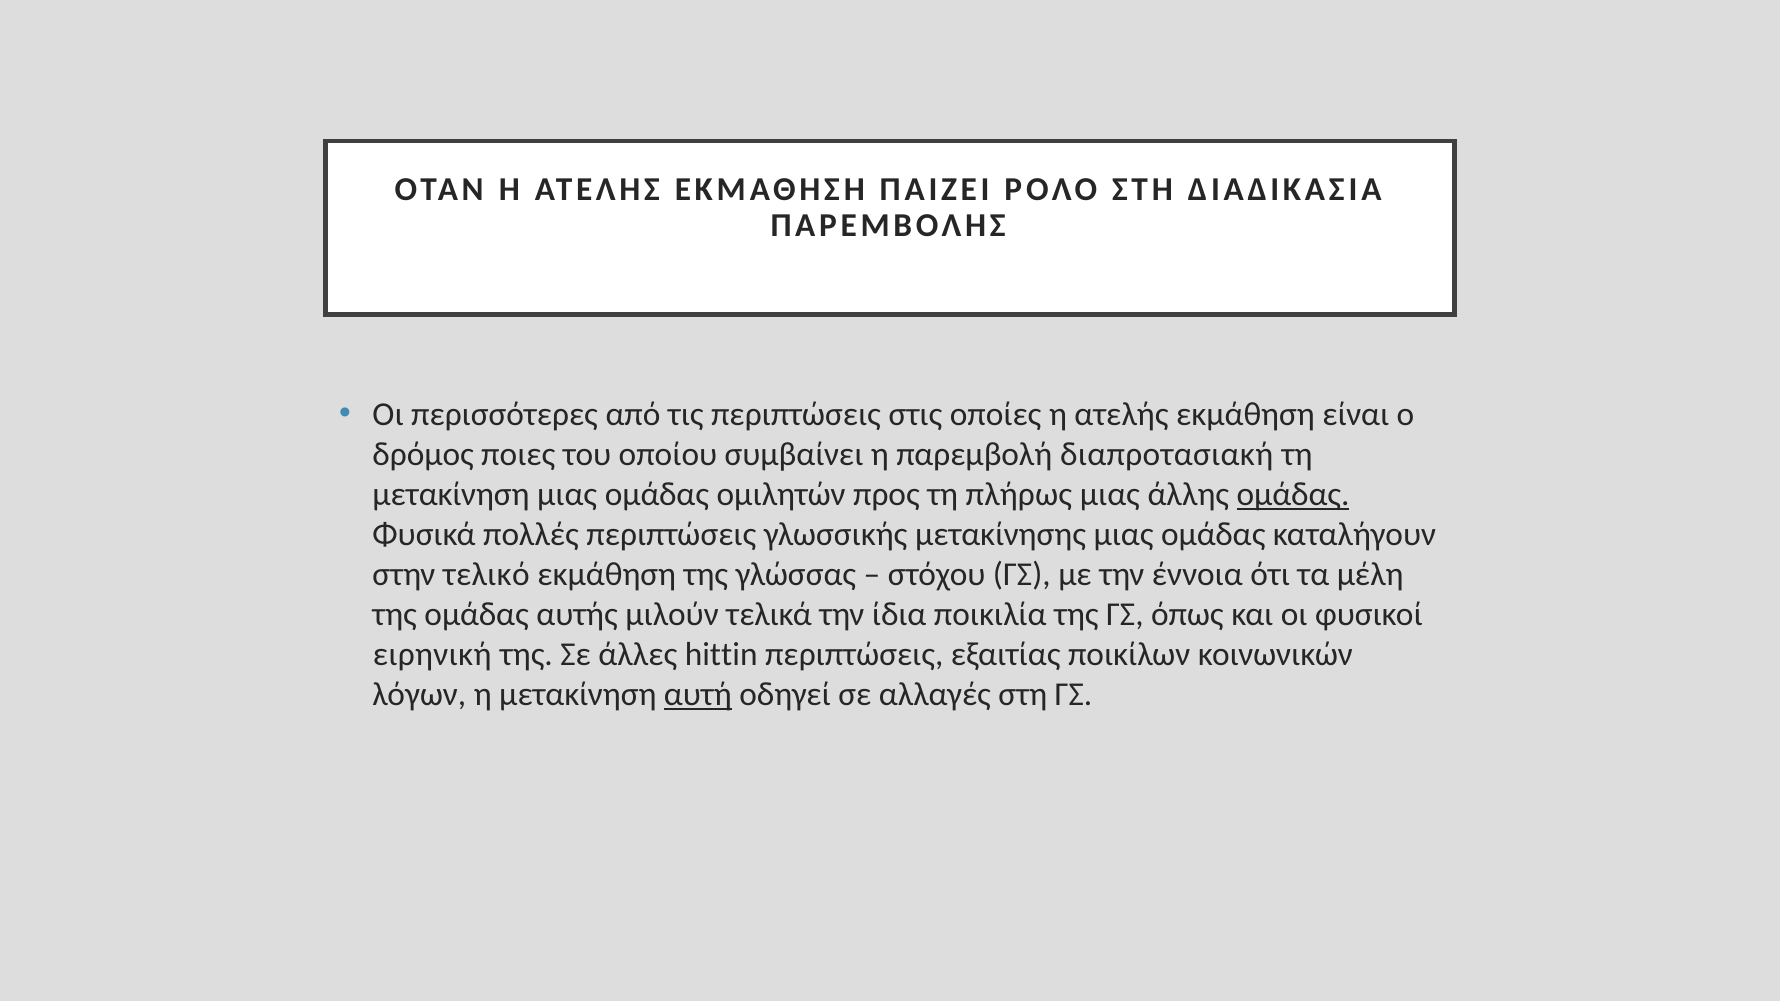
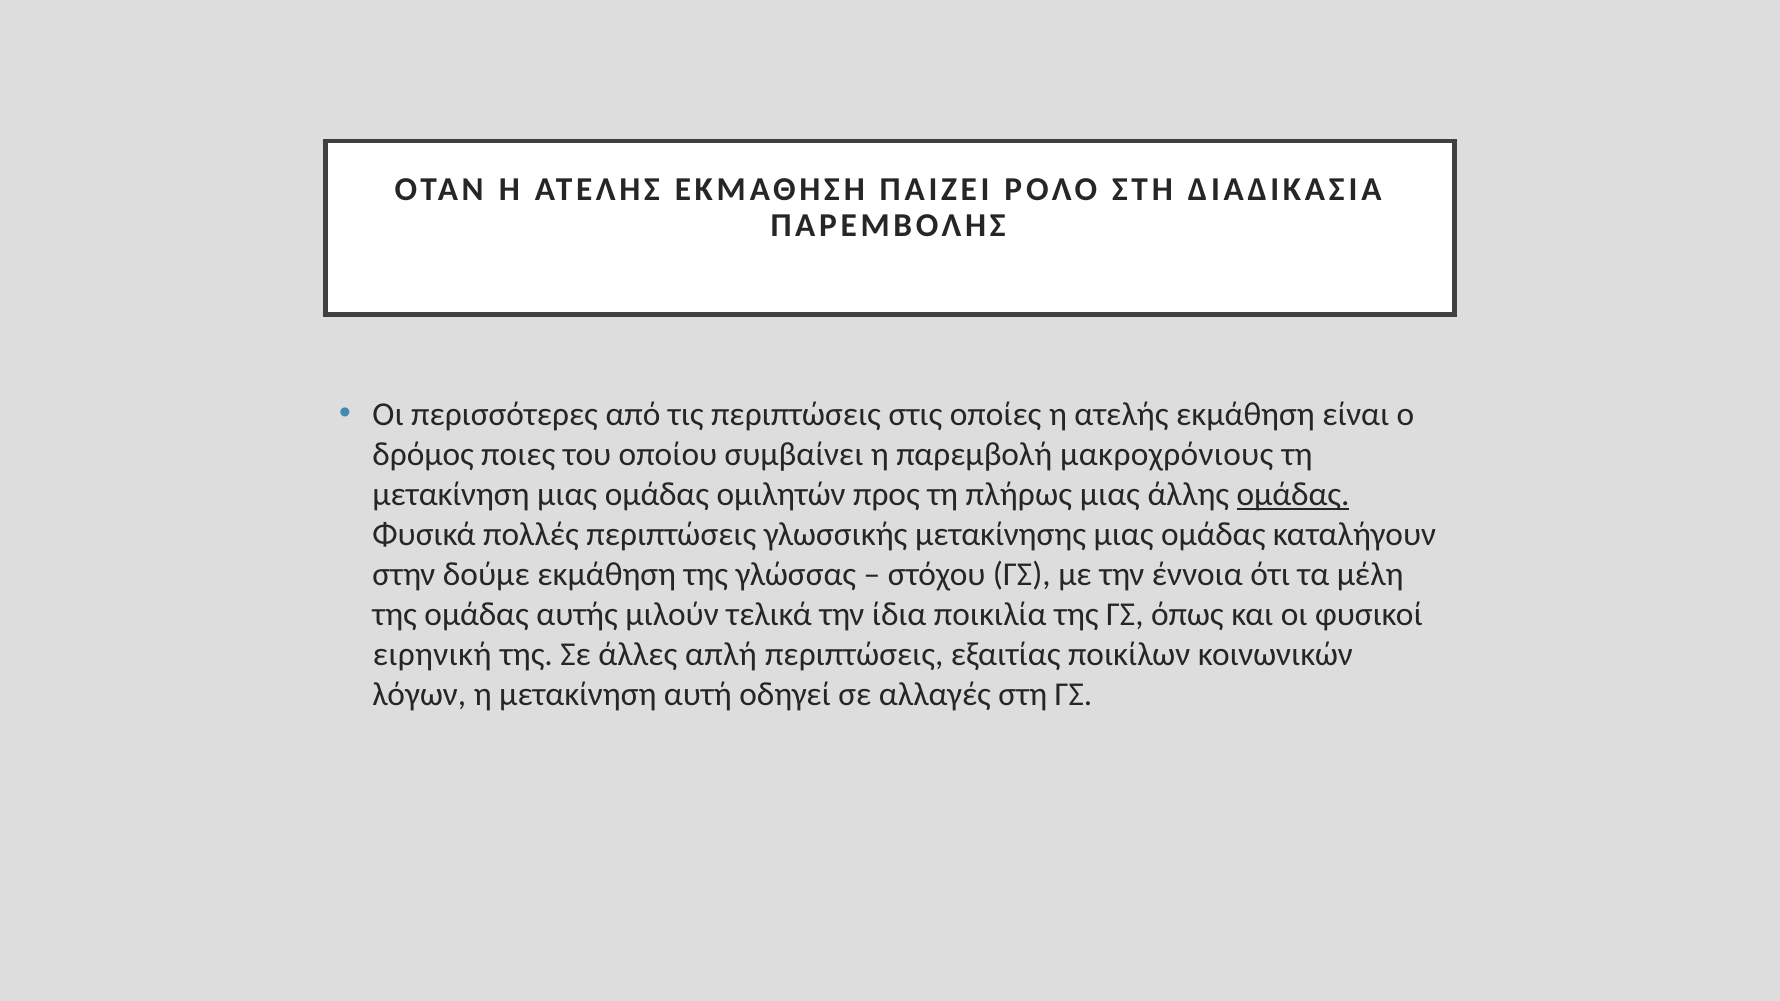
διαπροτασιακή: διαπροτασιακή -> μακροχρόνιους
τελικό: τελικό -> δούμε
hittin: hittin -> απλή
αυτή underline: present -> none
